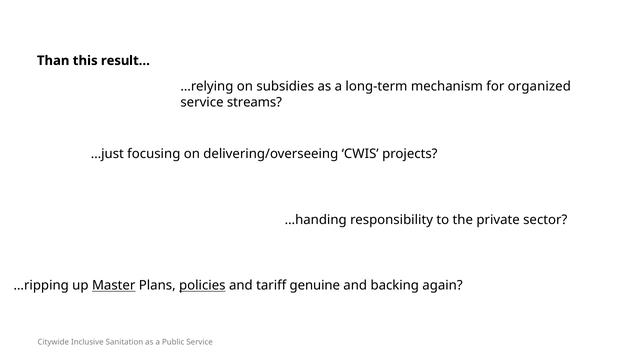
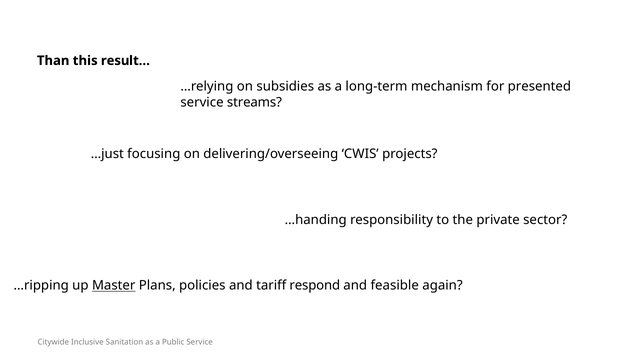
organized: organized -> presented
policies underline: present -> none
genuine: genuine -> respond
backing: backing -> feasible
